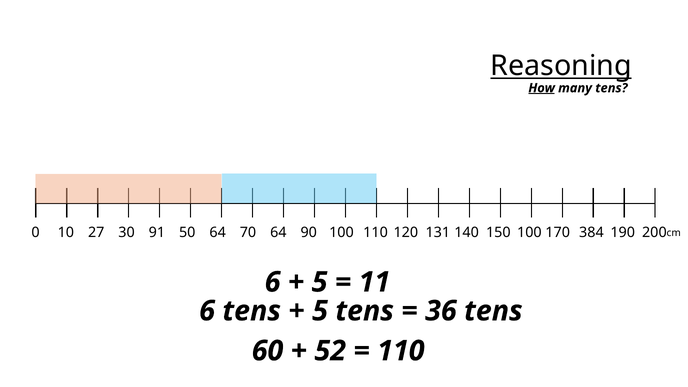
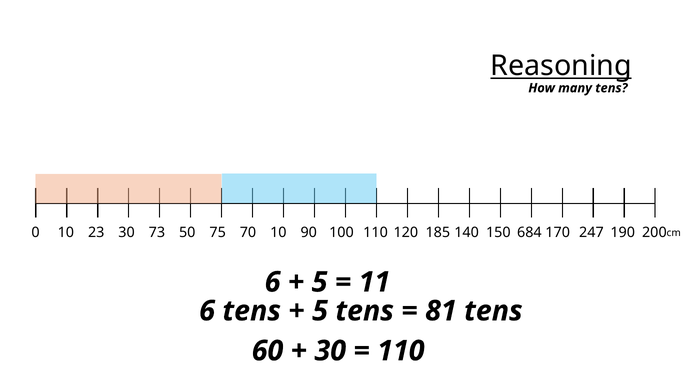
How underline: present -> none
27: 27 -> 23
91: 91 -> 73
50 64: 64 -> 75
70 64: 64 -> 10
131: 131 -> 185
150 100: 100 -> 684
384: 384 -> 247
36: 36 -> 81
52 at (330, 351): 52 -> 30
